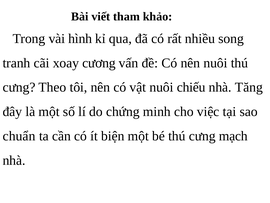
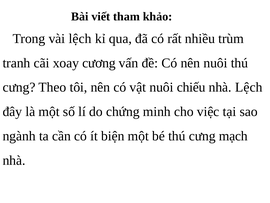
vài hình: hình -> lệch
song: song -> trùm
nhà Tăng: Tăng -> Lệch
chuẩn: chuẩn -> ngành
